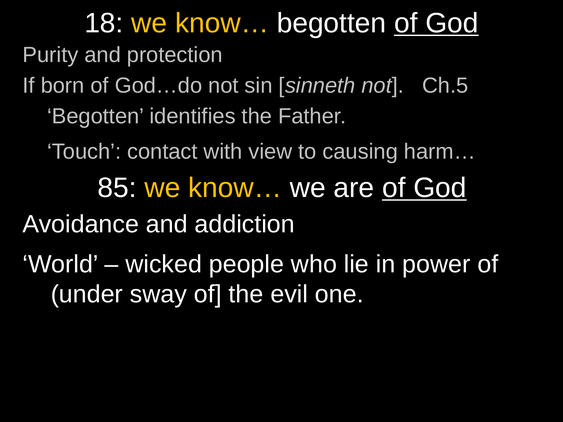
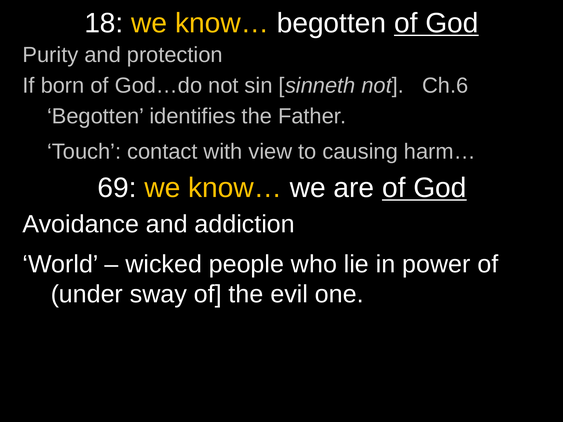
Ch.5: Ch.5 -> Ch.6
85: 85 -> 69
